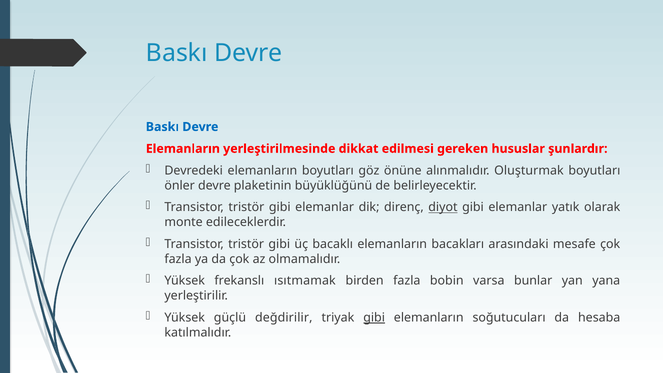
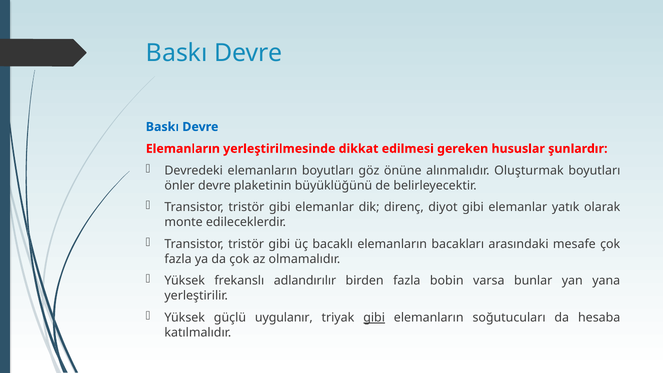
diyot underline: present -> none
ısıtmamak: ısıtmamak -> adlandırılır
değdirilir: değdirilir -> uygulanır
